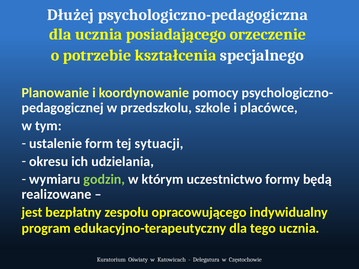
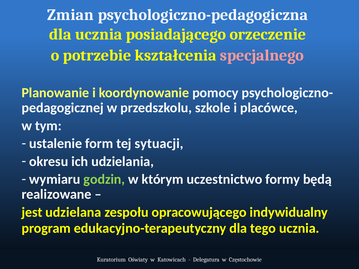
Dłużej: Dłużej -> Zmian
specjalnego colour: white -> pink
bezpłatny: bezpłatny -> udzielana
